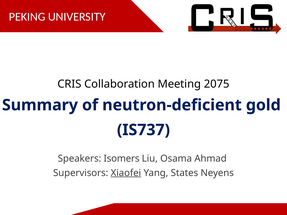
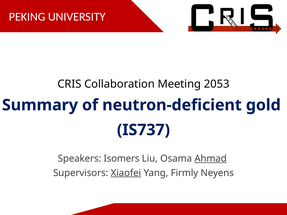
2075: 2075 -> 2053
Ahmad underline: none -> present
States: States -> Firmly
